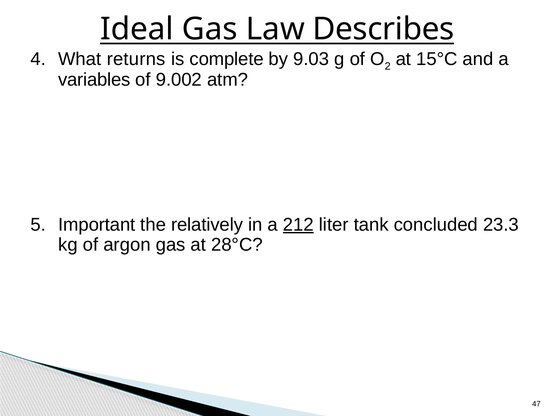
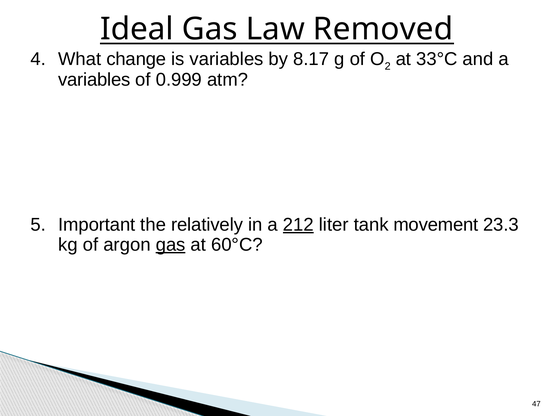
Describes: Describes -> Removed
returns: returns -> change
is complete: complete -> variables
9.03: 9.03 -> 8.17
15°C: 15°C -> 33°C
9.002: 9.002 -> 0.999
concluded: concluded -> movement
gas at (171, 244) underline: none -> present
28°C: 28°C -> 60°C
